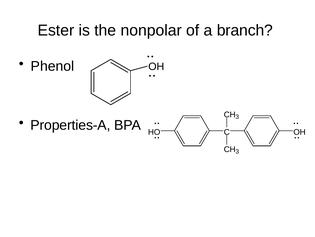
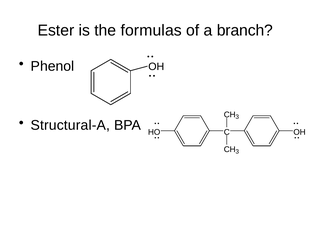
nonpolar: nonpolar -> formulas
Properties-A: Properties-A -> Structural-A
